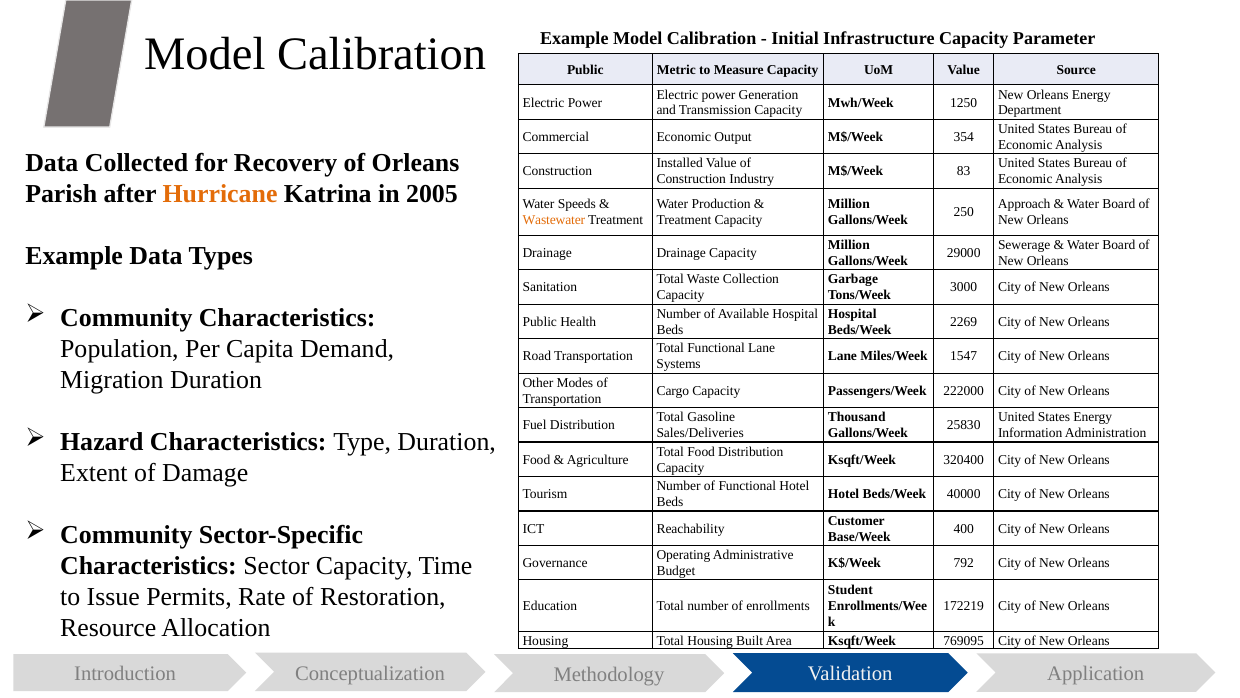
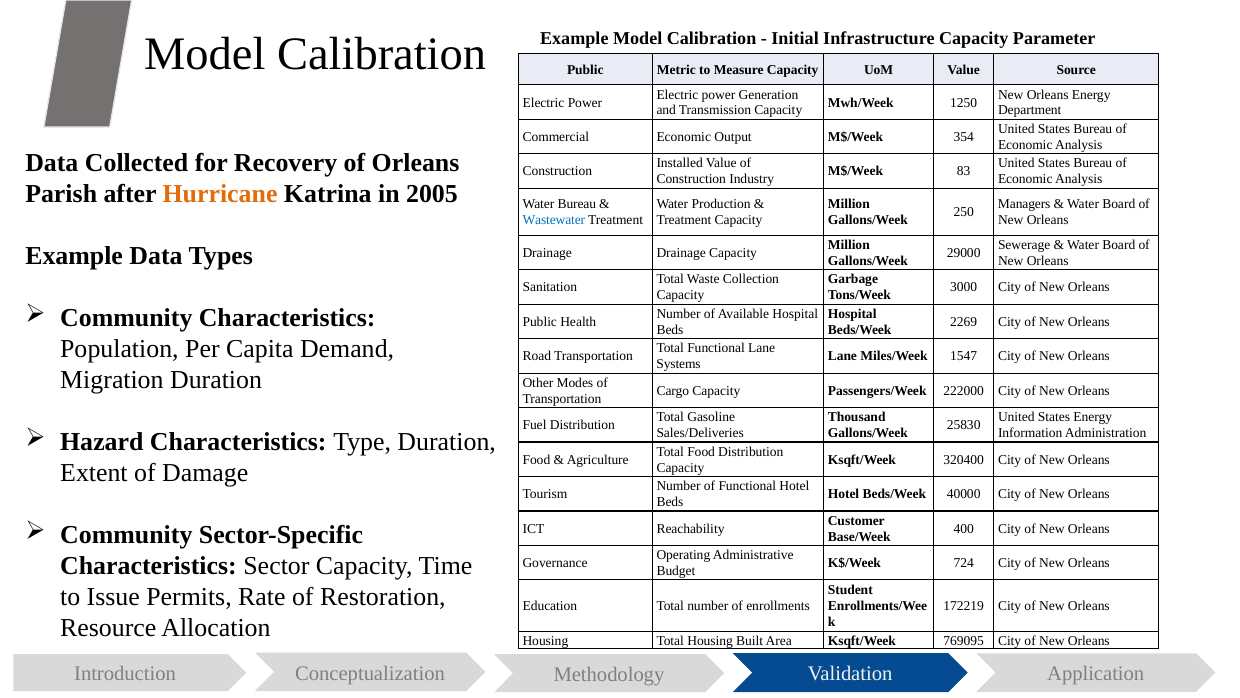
Water Speeds: Speeds -> Bureau
Approach: Approach -> Managers
Wastewater colour: orange -> blue
792: 792 -> 724
